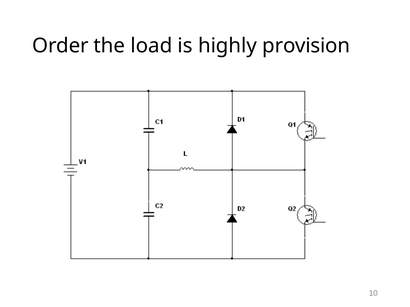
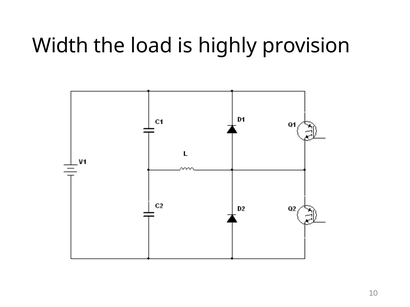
Order: Order -> Width
